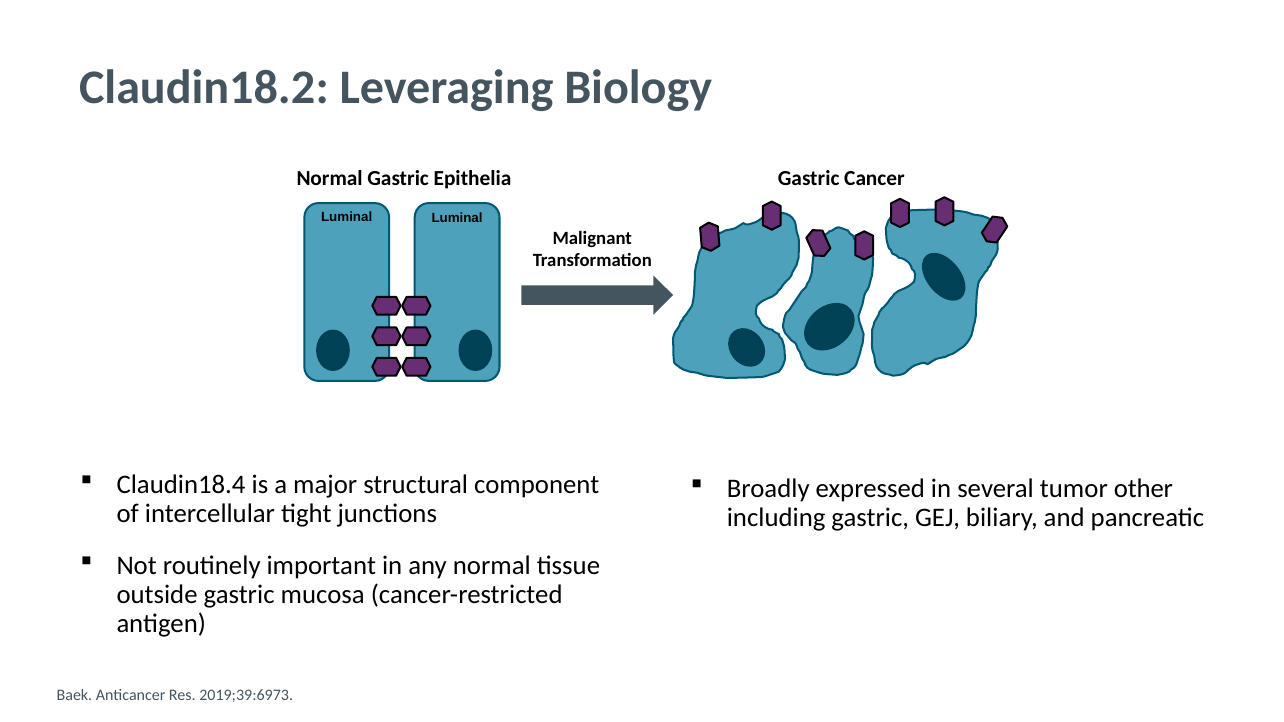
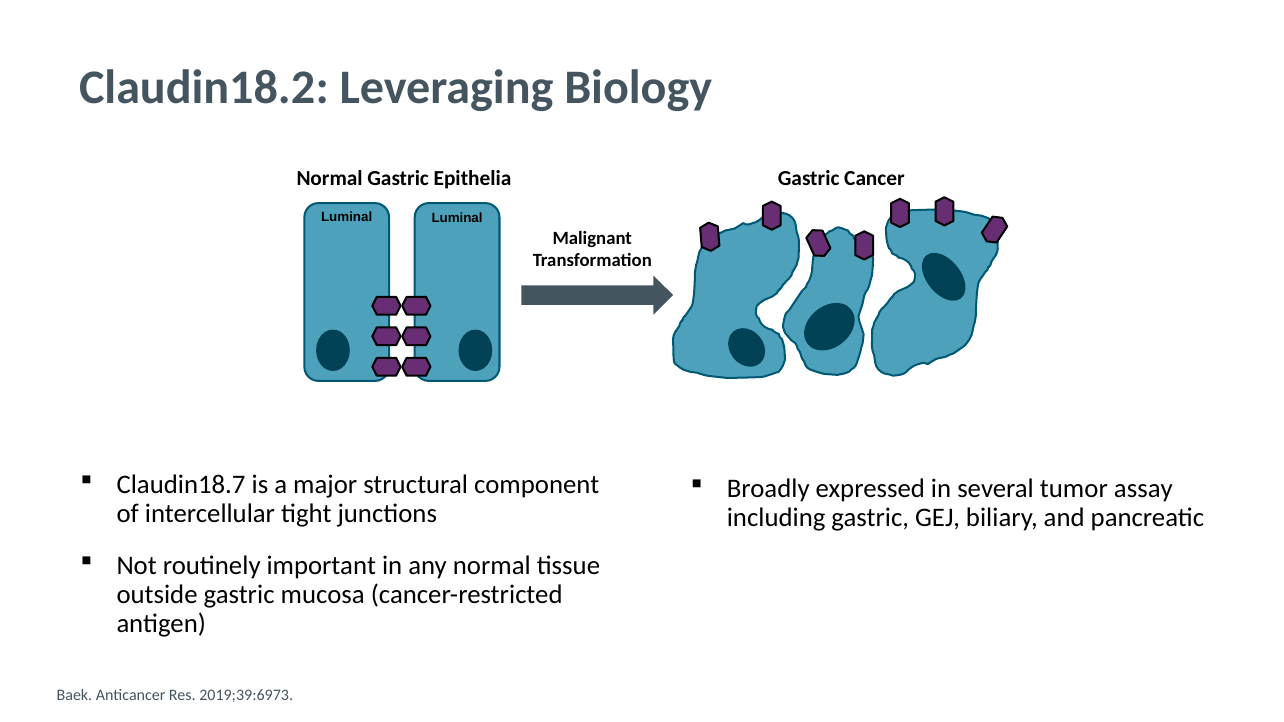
Claudin18.4: Claudin18.4 -> Claudin18.7
other: other -> assay
